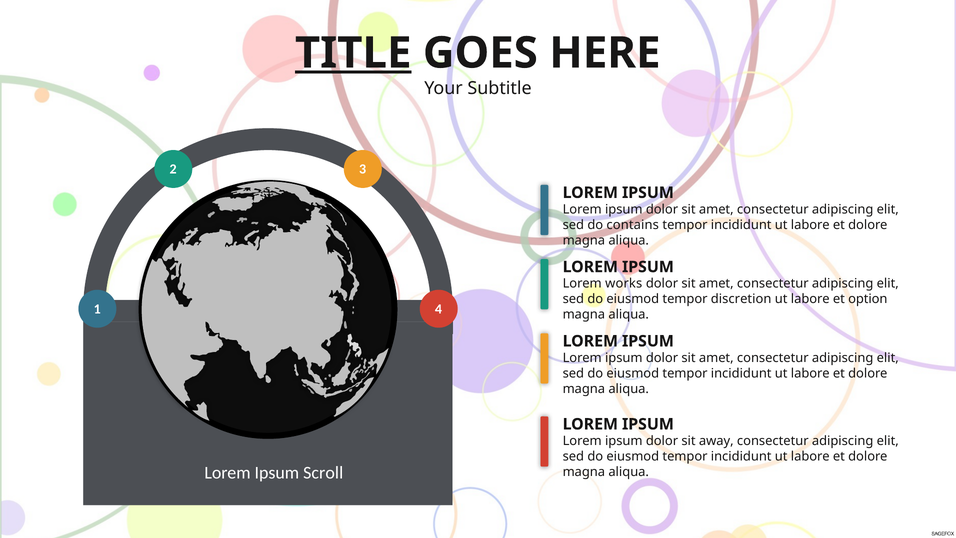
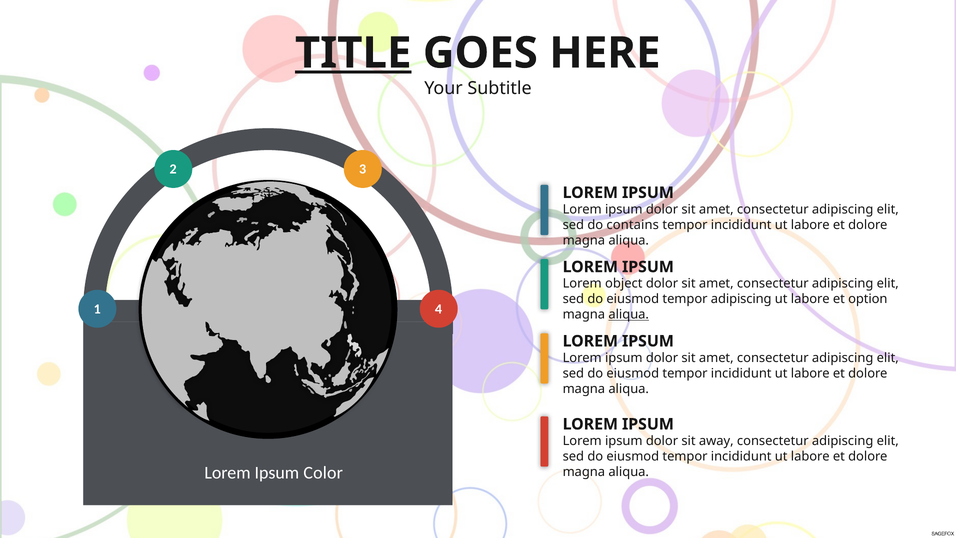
works: works -> object
tempor discretion: discretion -> adipiscing
aliqua at (629, 315) underline: none -> present
Scroll: Scroll -> Color
